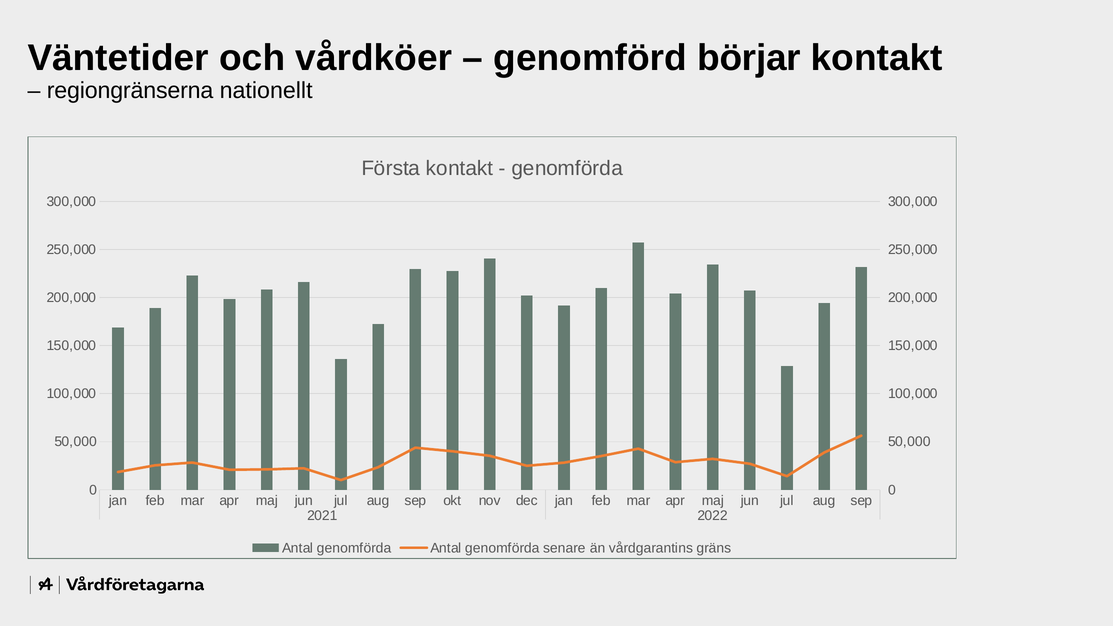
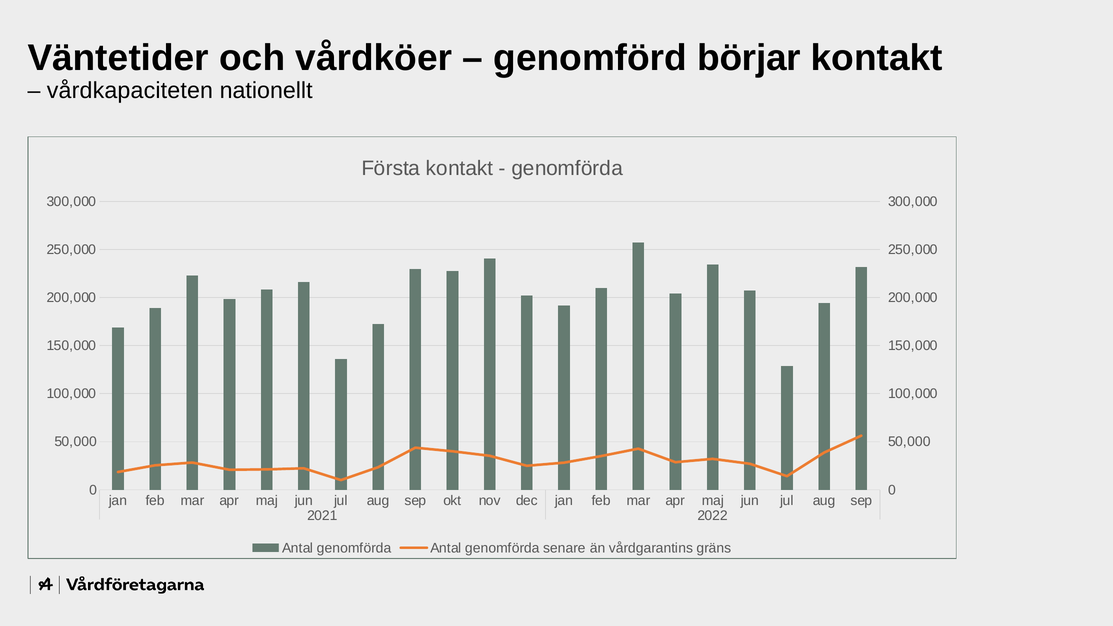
regiongränserna: regiongränserna -> vårdkapaciteten
